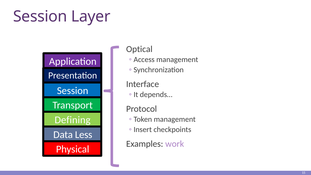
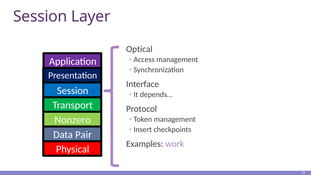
Defining: Defining -> Nonzero
Less: Less -> Pair
